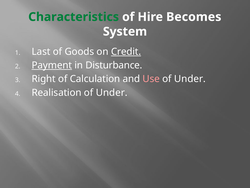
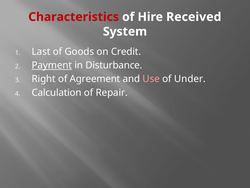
Characteristics colour: green -> red
Becomes: Becomes -> Received
Credit underline: present -> none
Calculation: Calculation -> Agreement
Realisation: Realisation -> Calculation
Under at (112, 92): Under -> Repair
